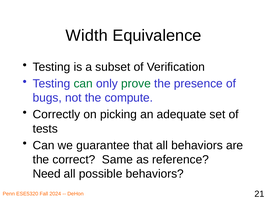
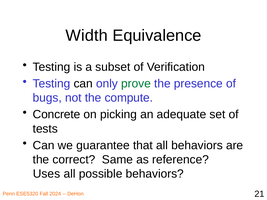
can at (83, 84) colour: green -> black
Correctly: Correctly -> Concrete
Need: Need -> Uses
